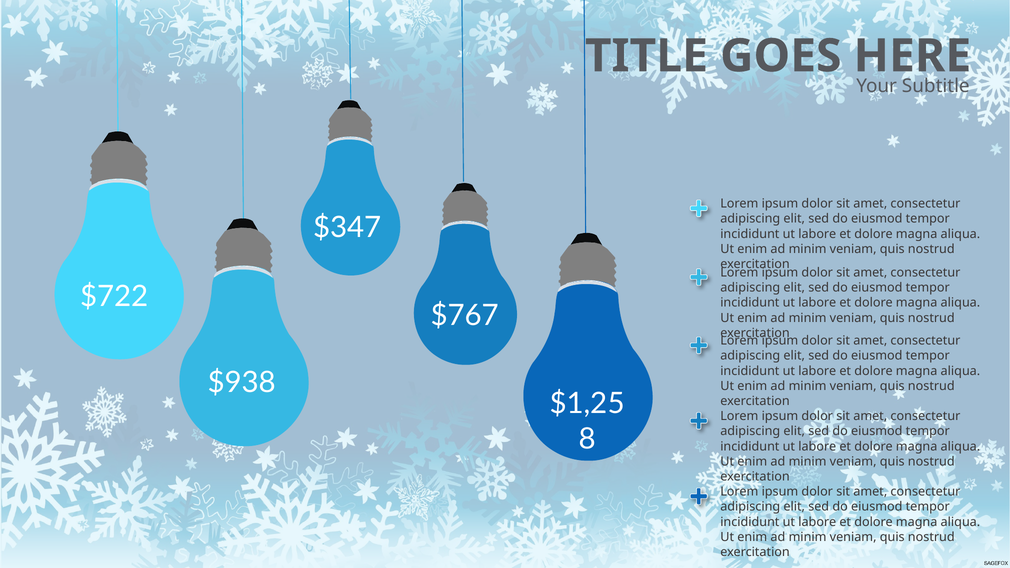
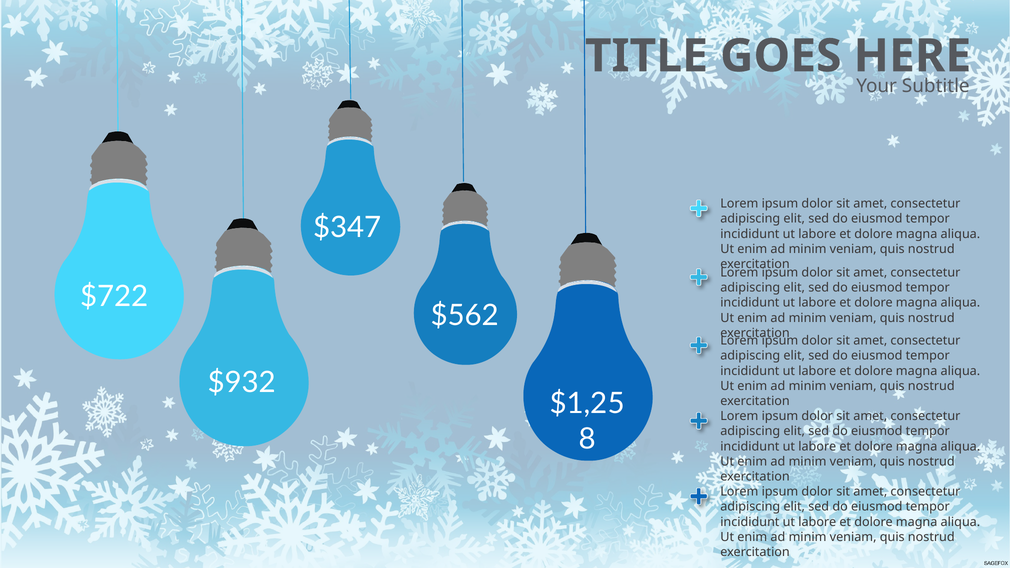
$767: $767 -> $562
$938: $938 -> $932
